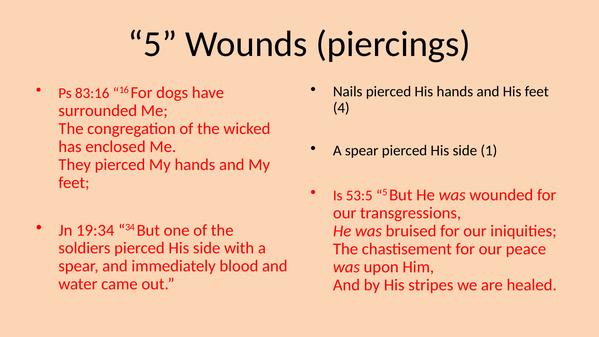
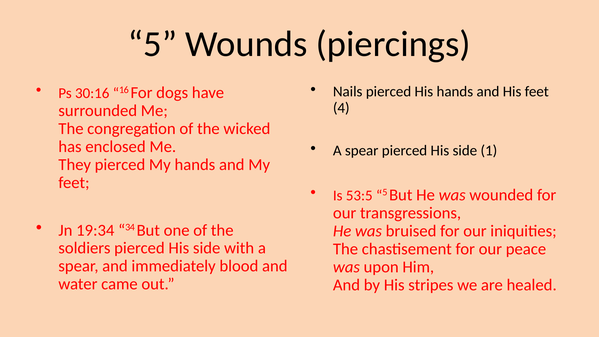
83:16: 83:16 -> 30:16
